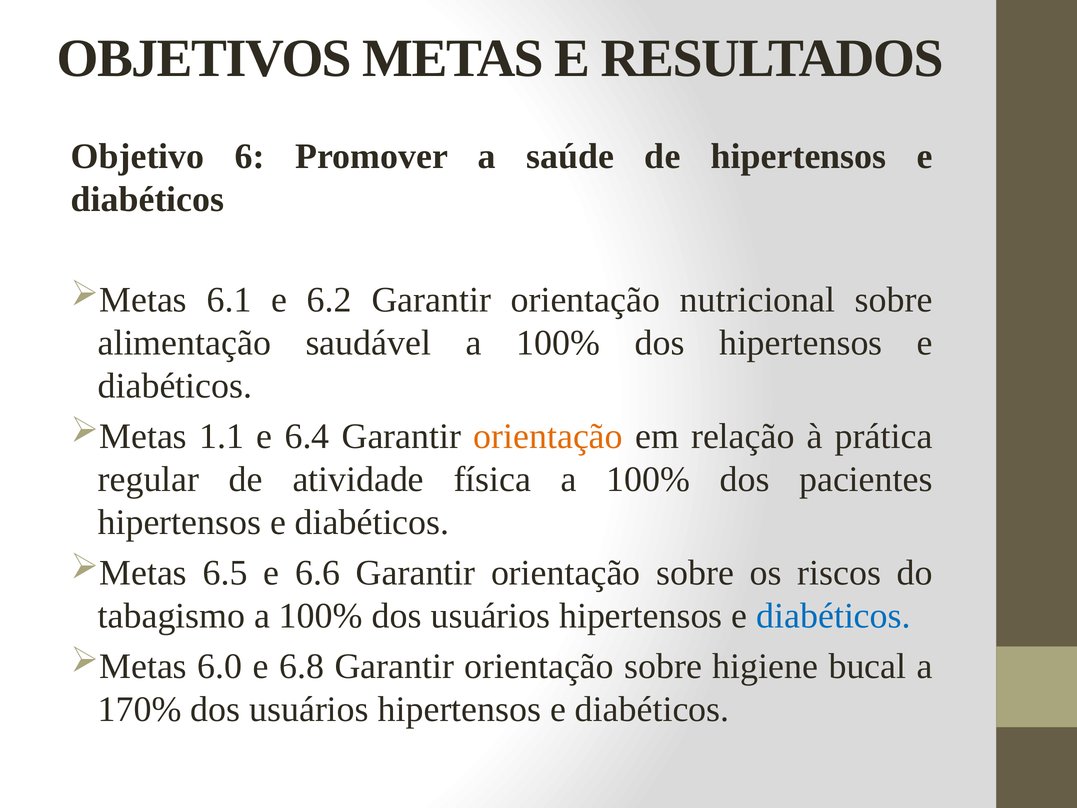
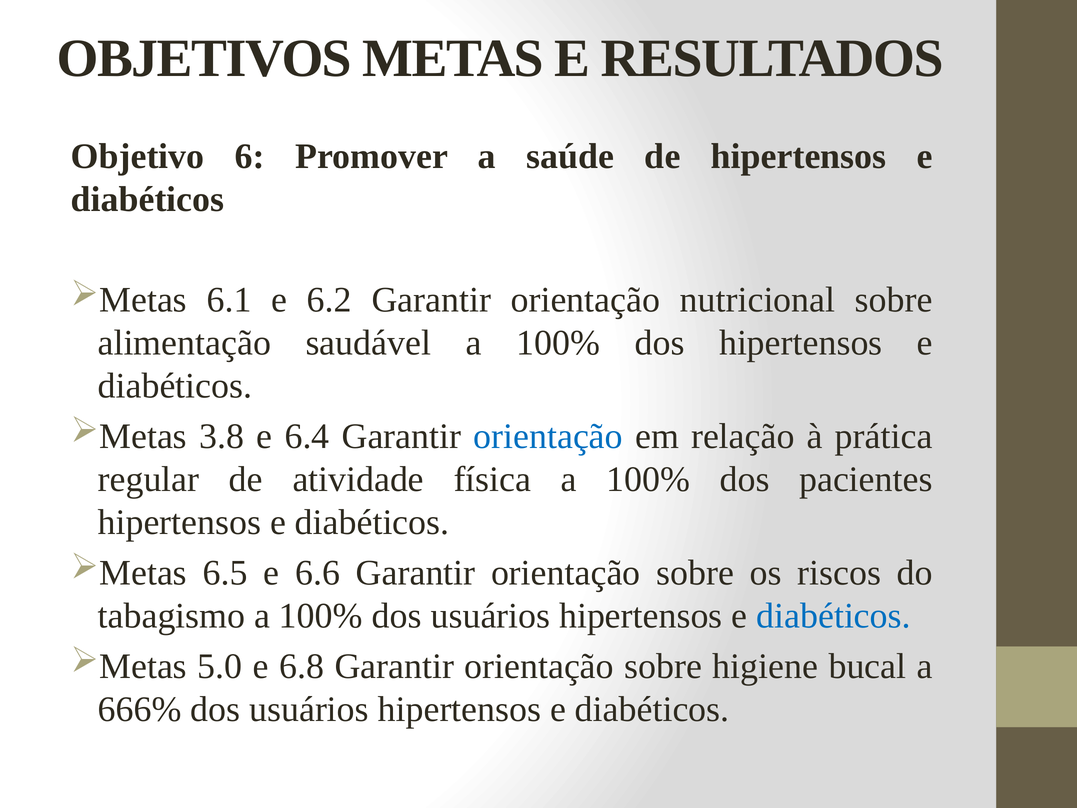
1.1: 1.1 -> 3.8
orientação at (548, 436) colour: orange -> blue
6.0: 6.0 -> 5.0
170%: 170% -> 666%
